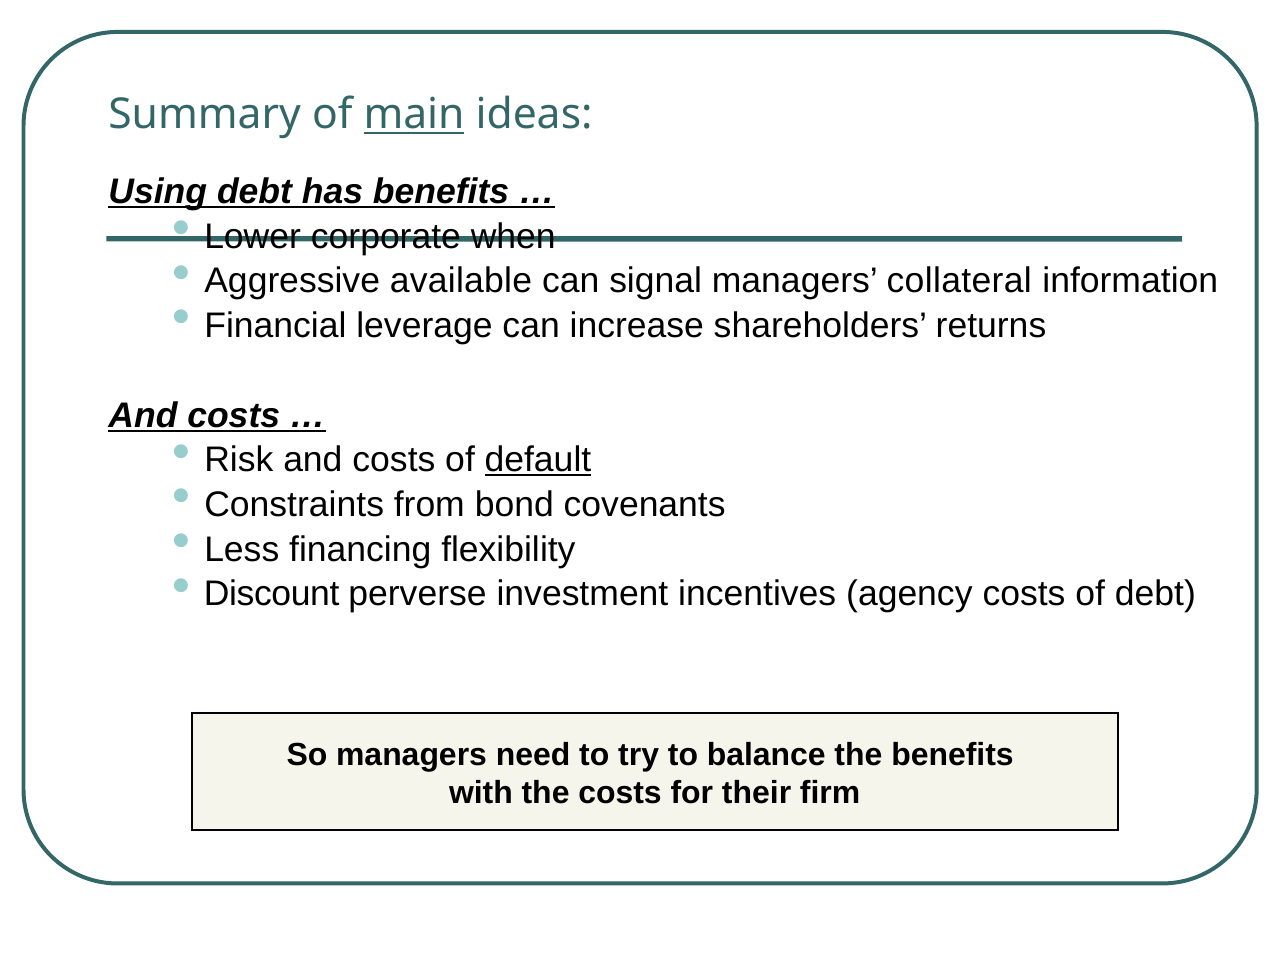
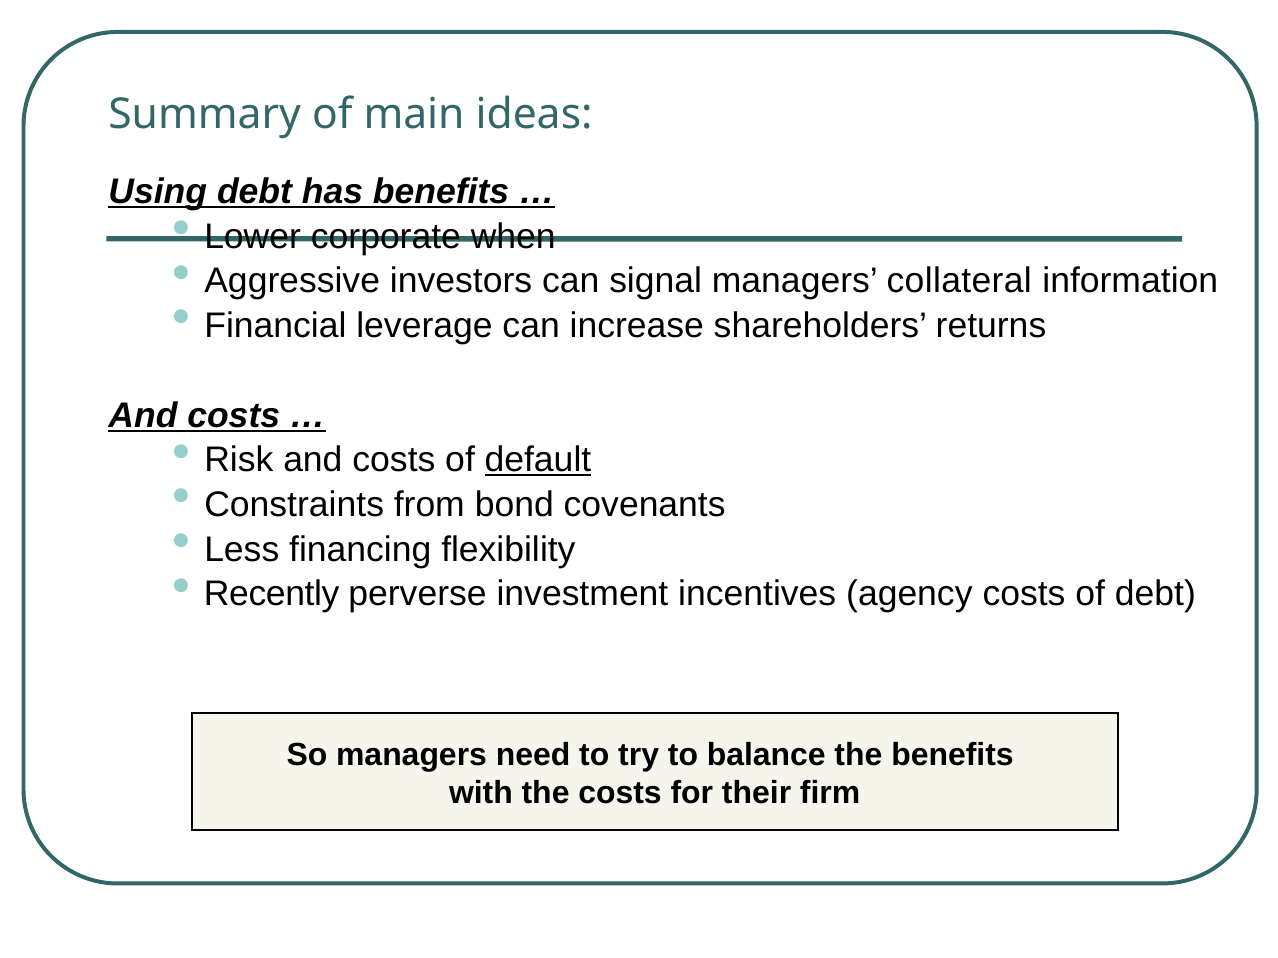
main underline: present -> none
available: available -> investors
Discount: Discount -> Recently
